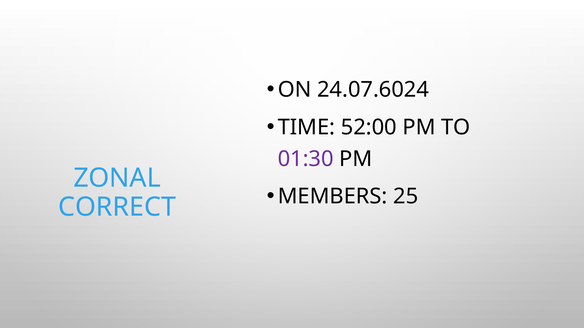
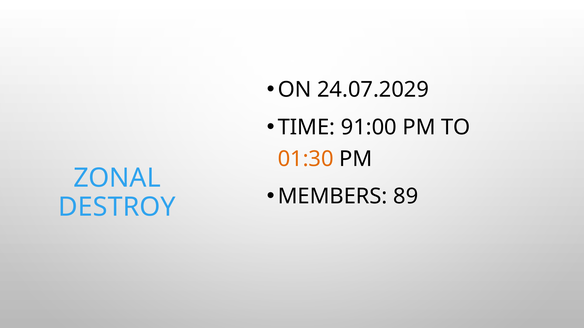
24.07.6024: 24.07.6024 -> 24.07.2029
52:00: 52:00 -> 91:00
01:30 colour: purple -> orange
25: 25 -> 89
CORRECT: CORRECT -> DESTROY
